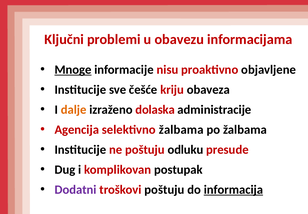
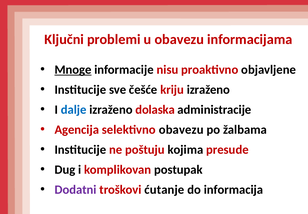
kriju obaveza: obaveza -> izraženo
dalje colour: orange -> blue
selektivno žalbama: žalbama -> obavezu
odluku: odluku -> kojima
troškovi poštuju: poštuju -> ćutanje
informacija underline: present -> none
